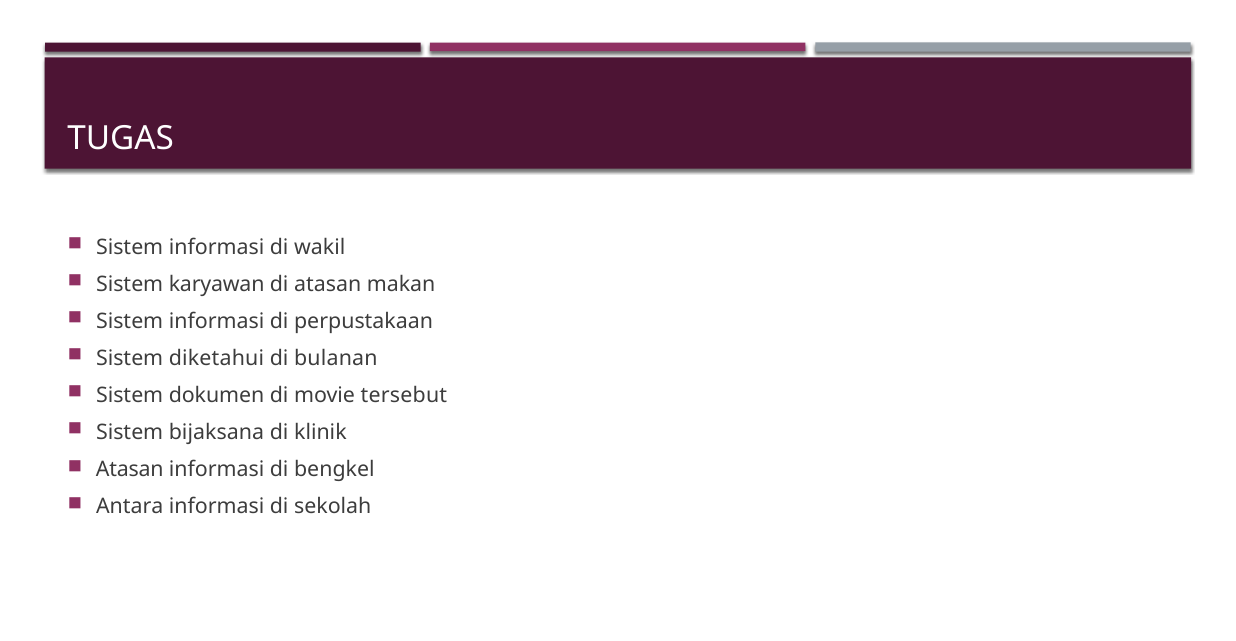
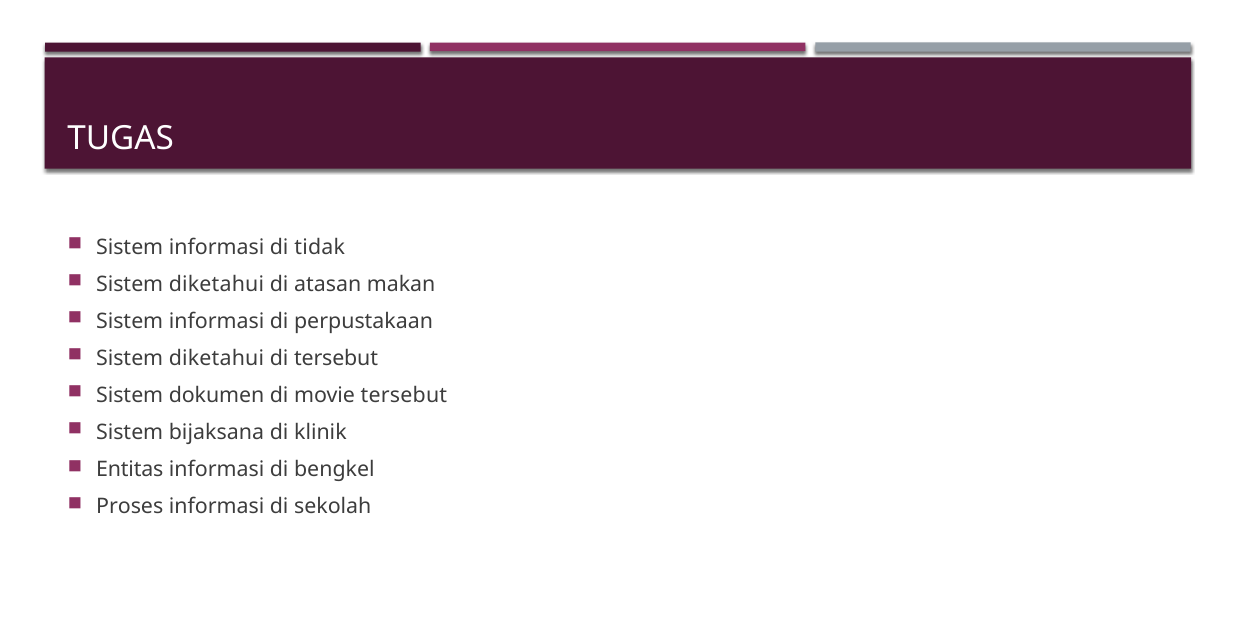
wakil: wakil -> tidak
karyawan at (217, 285): karyawan -> diketahui
di bulanan: bulanan -> tersebut
Atasan at (130, 470): Atasan -> Entitas
Antara: Antara -> Proses
